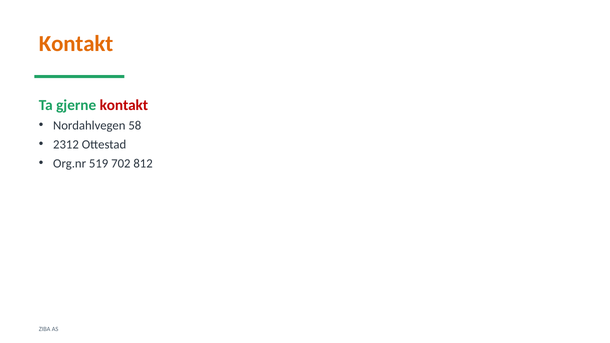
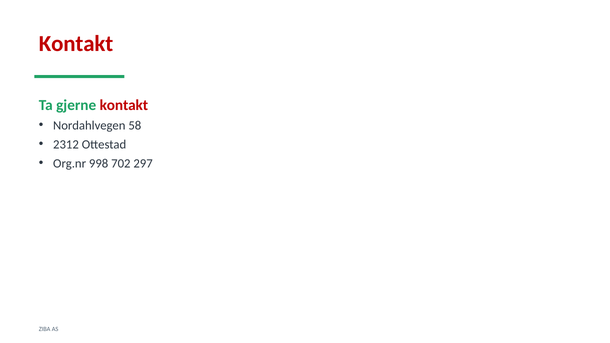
Kontakt at (76, 44) colour: orange -> red
519: 519 -> 998
812: 812 -> 297
